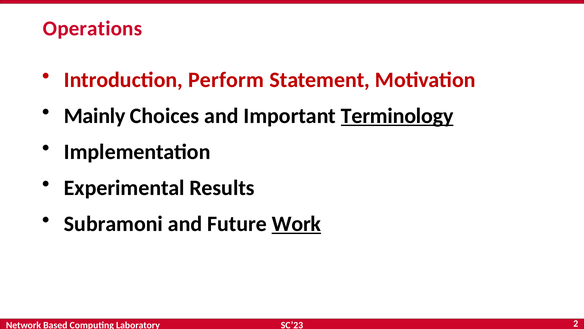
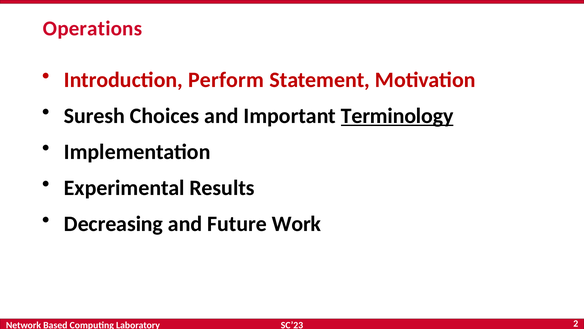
Mainly: Mainly -> Suresh
Subramoni: Subramoni -> Decreasing
Work underline: present -> none
